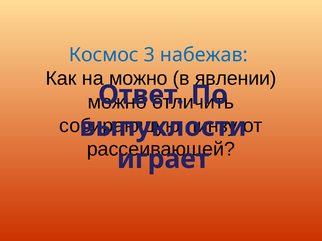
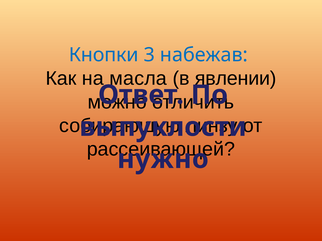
Космос: Космос -> Кнопки
на можно: можно -> масла
играет: играет -> нужно
